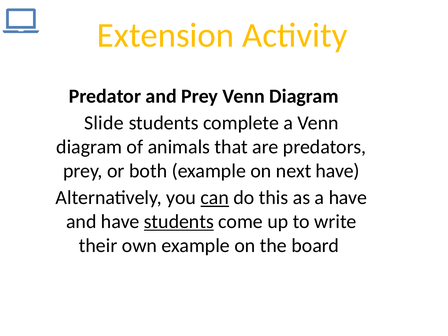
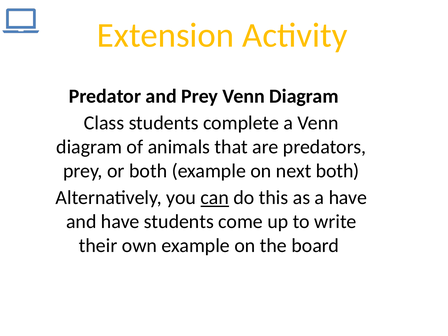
Slide: Slide -> Class
next have: have -> both
students at (179, 222) underline: present -> none
